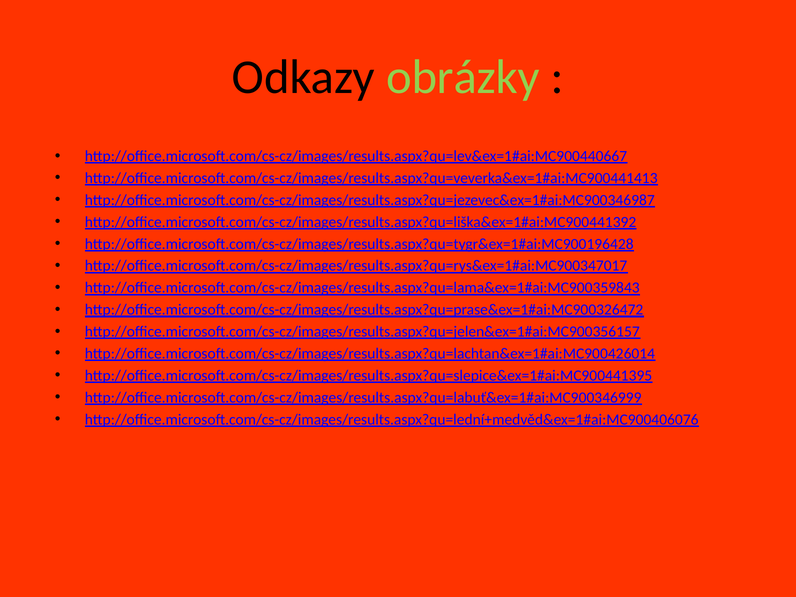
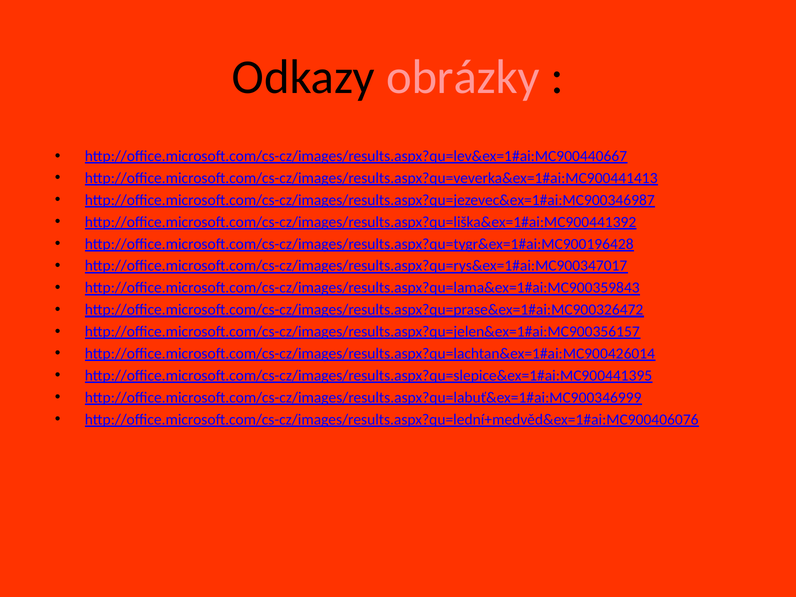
obrázky colour: light green -> pink
